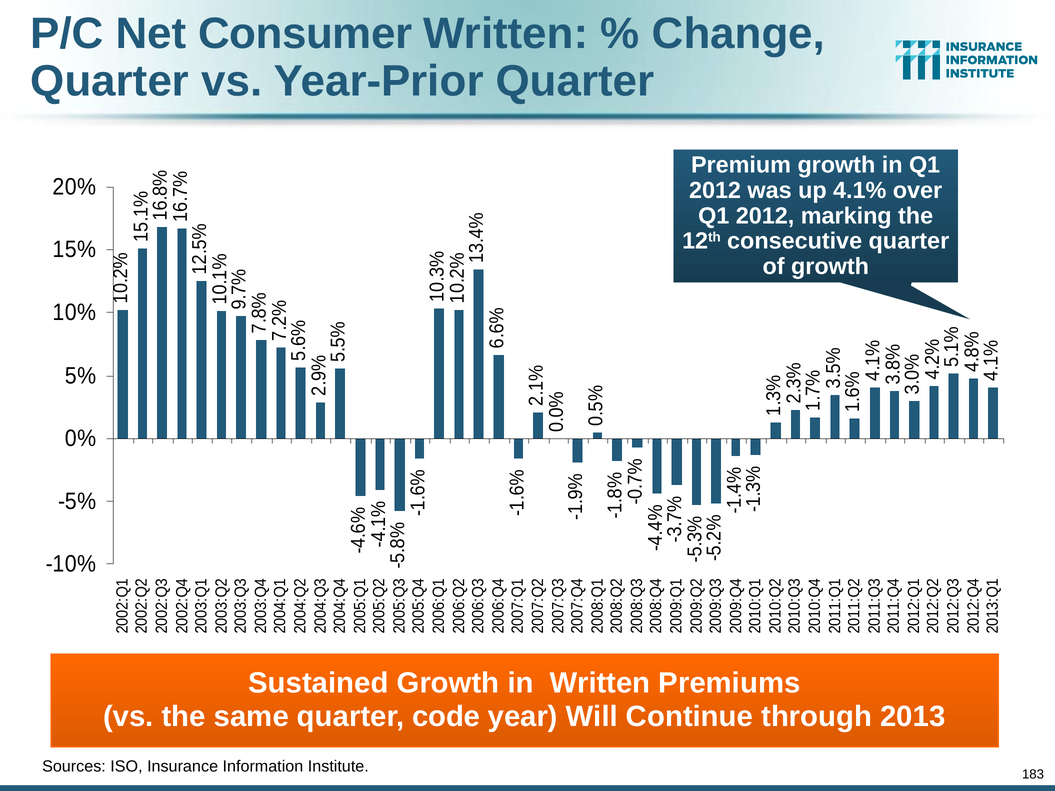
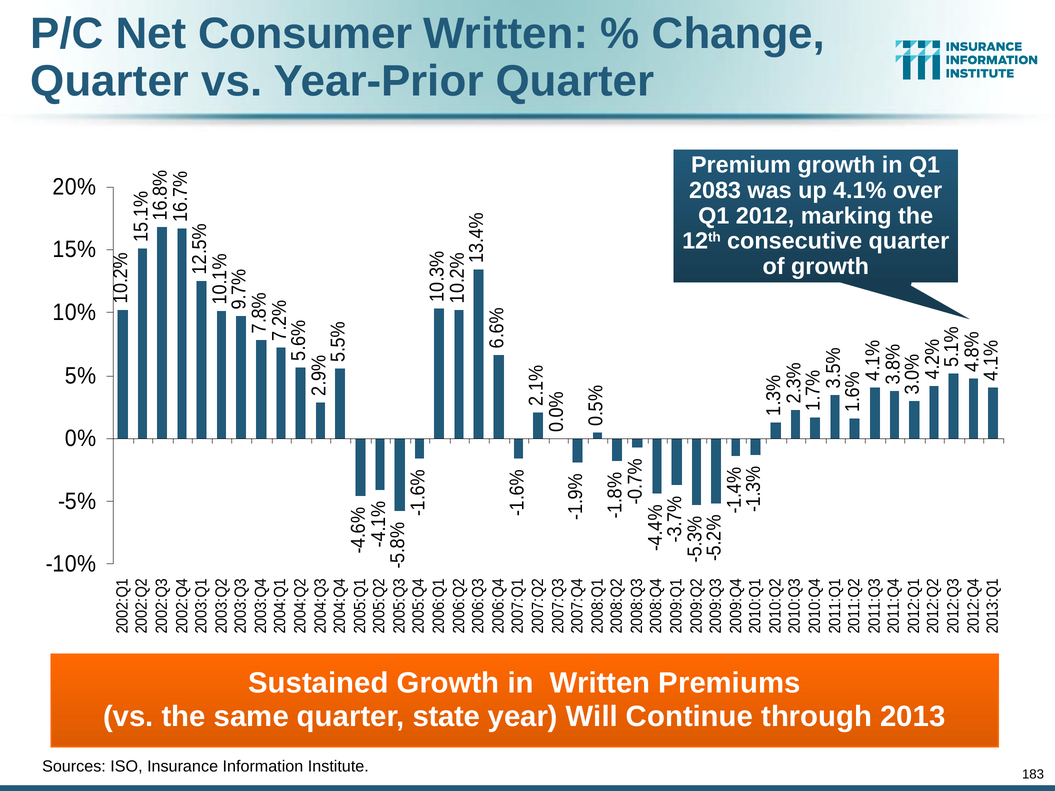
2012 at (715, 191): 2012 -> 2083
code: code -> state
